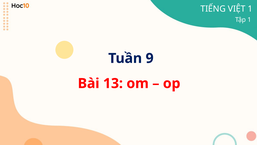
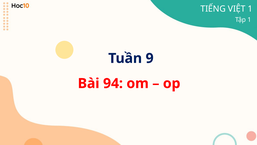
13: 13 -> 94
